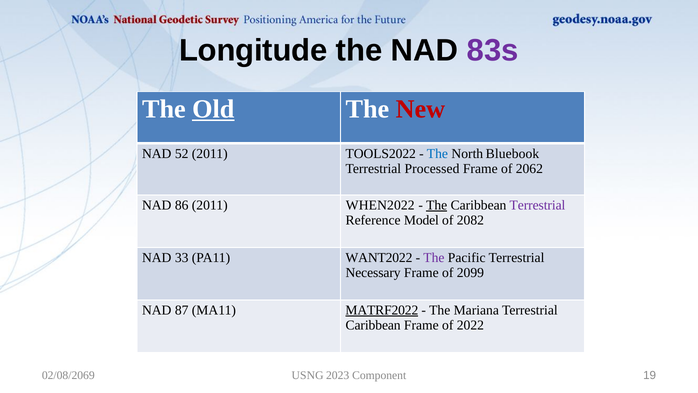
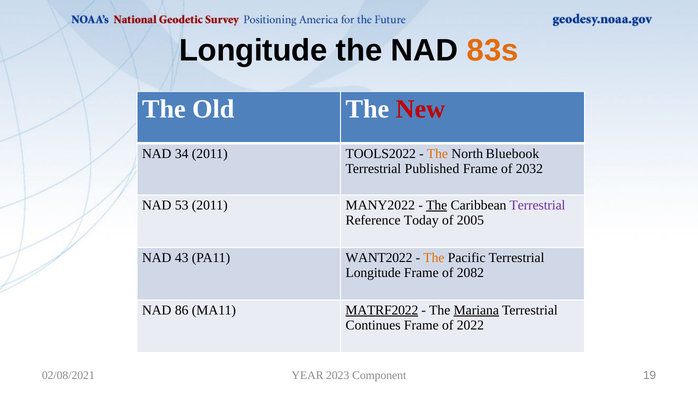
83s colour: purple -> orange
Old underline: present -> none
52: 52 -> 34
The at (437, 153) colour: blue -> orange
Processed: Processed -> Published
2062: 2062 -> 2032
86: 86 -> 53
WHEN2022: WHEN2022 -> MANY2022
Model: Model -> Today
2082: 2082 -> 2005
33: 33 -> 43
The at (434, 257) colour: purple -> orange
Necessary at (373, 272): Necessary -> Longitude
2099: 2099 -> 2082
87: 87 -> 86
Mariana underline: none -> present
Caribbean at (373, 325): Caribbean -> Continues
02/08/2069: 02/08/2069 -> 02/08/2021
USNG: USNG -> YEAR
